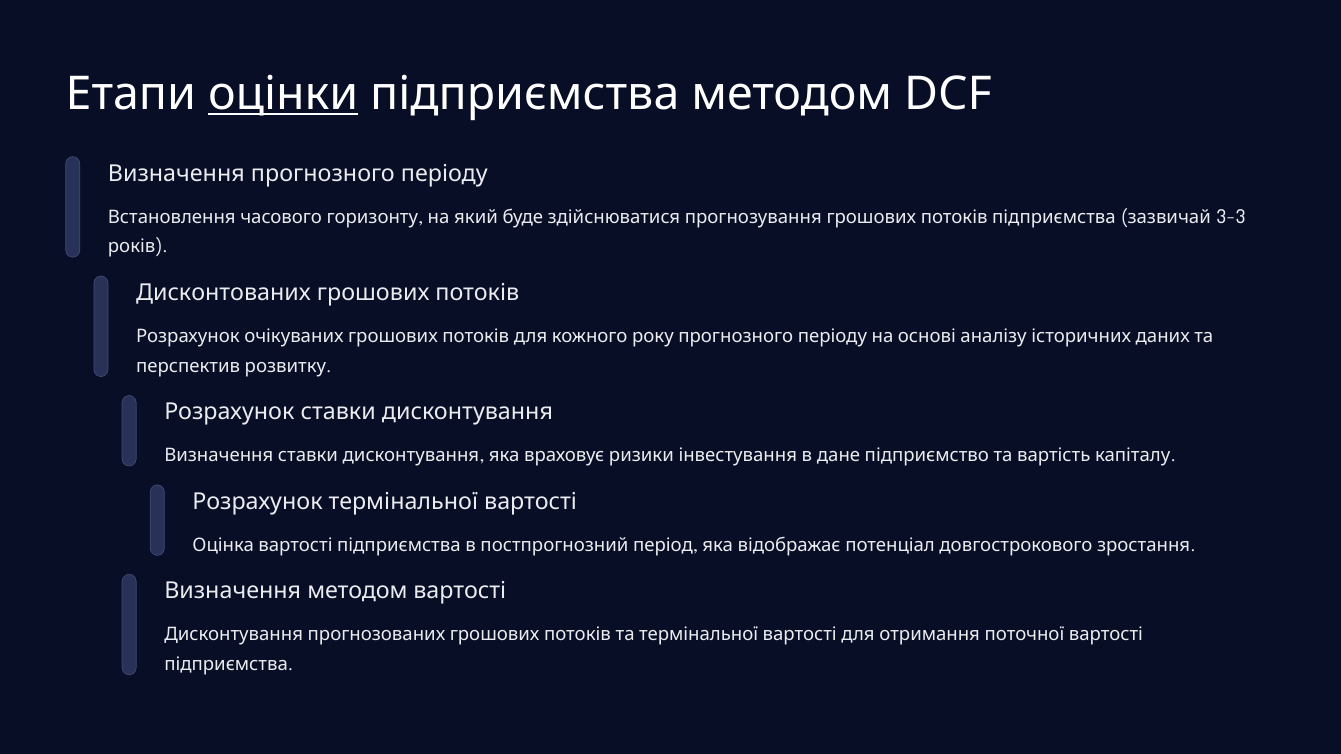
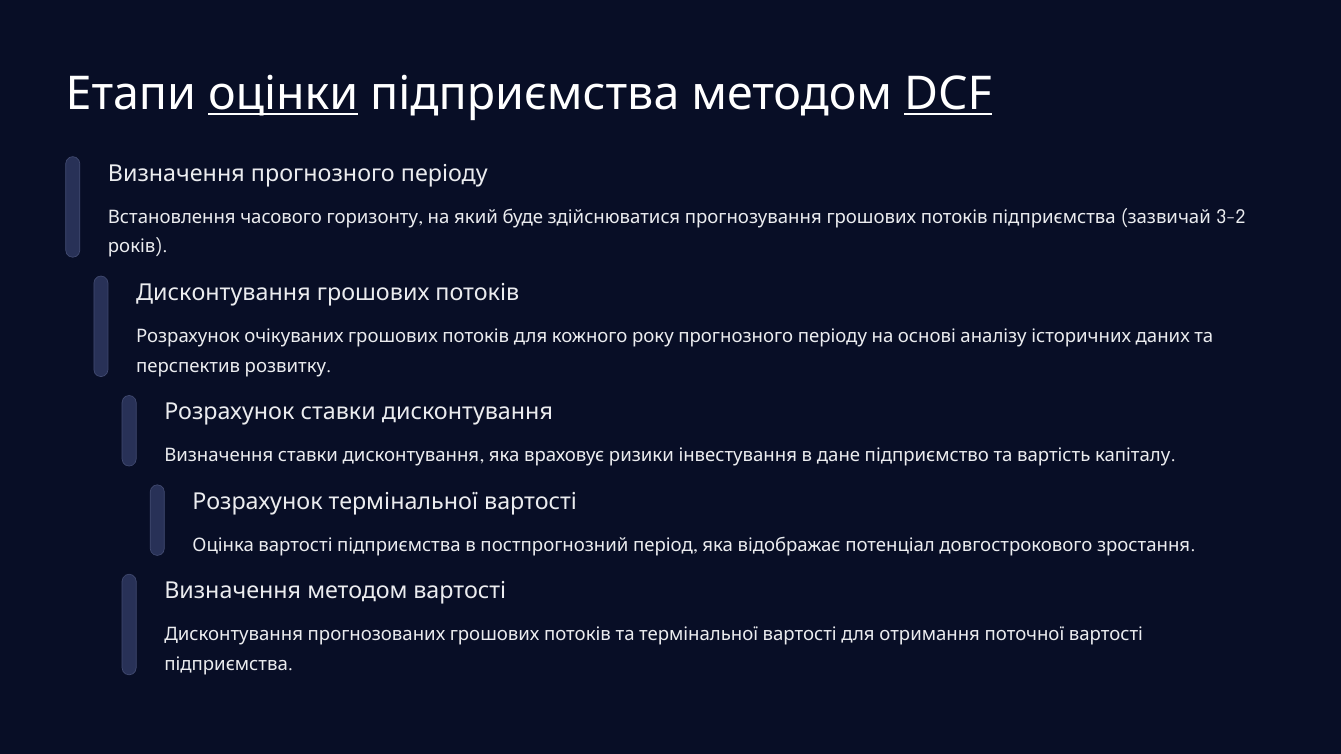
DCF underline: none -> present
3-3: 3-3 -> 3-2
Дисконтованих at (223, 293): Дисконтованих -> Дисконтування
